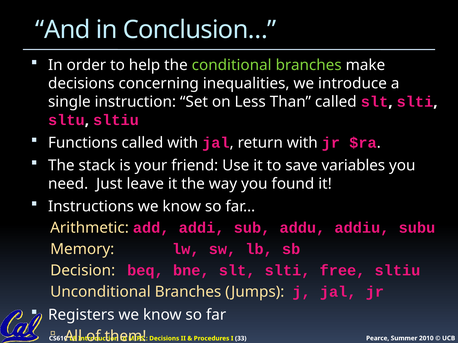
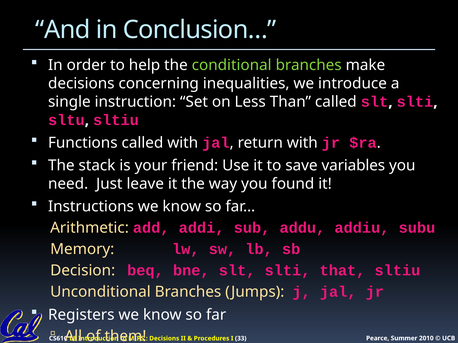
free: free -> that
